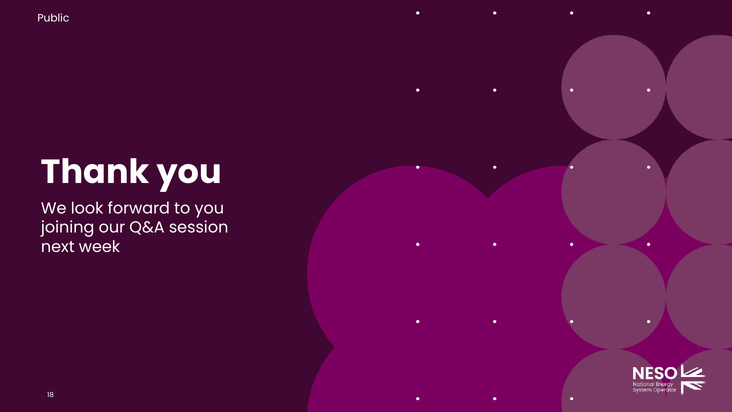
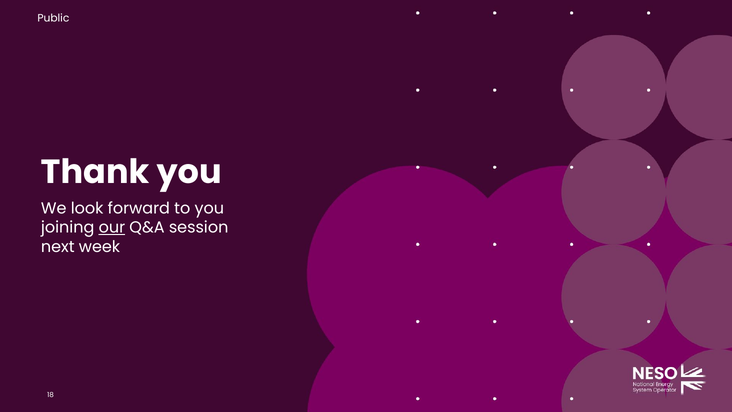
our underline: none -> present
